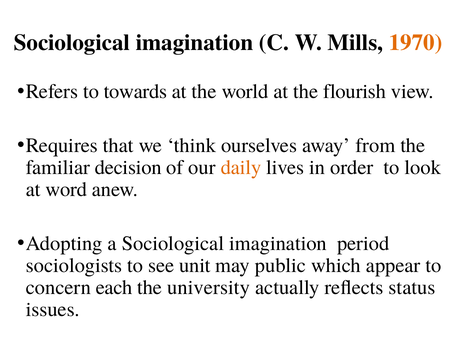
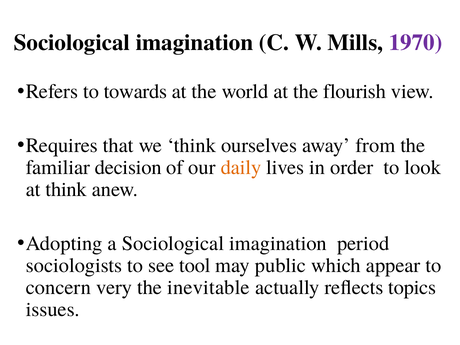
1970 colour: orange -> purple
at word: word -> think
unit: unit -> tool
each: each -> very
university: university -> inevitable
status: status -> topics
